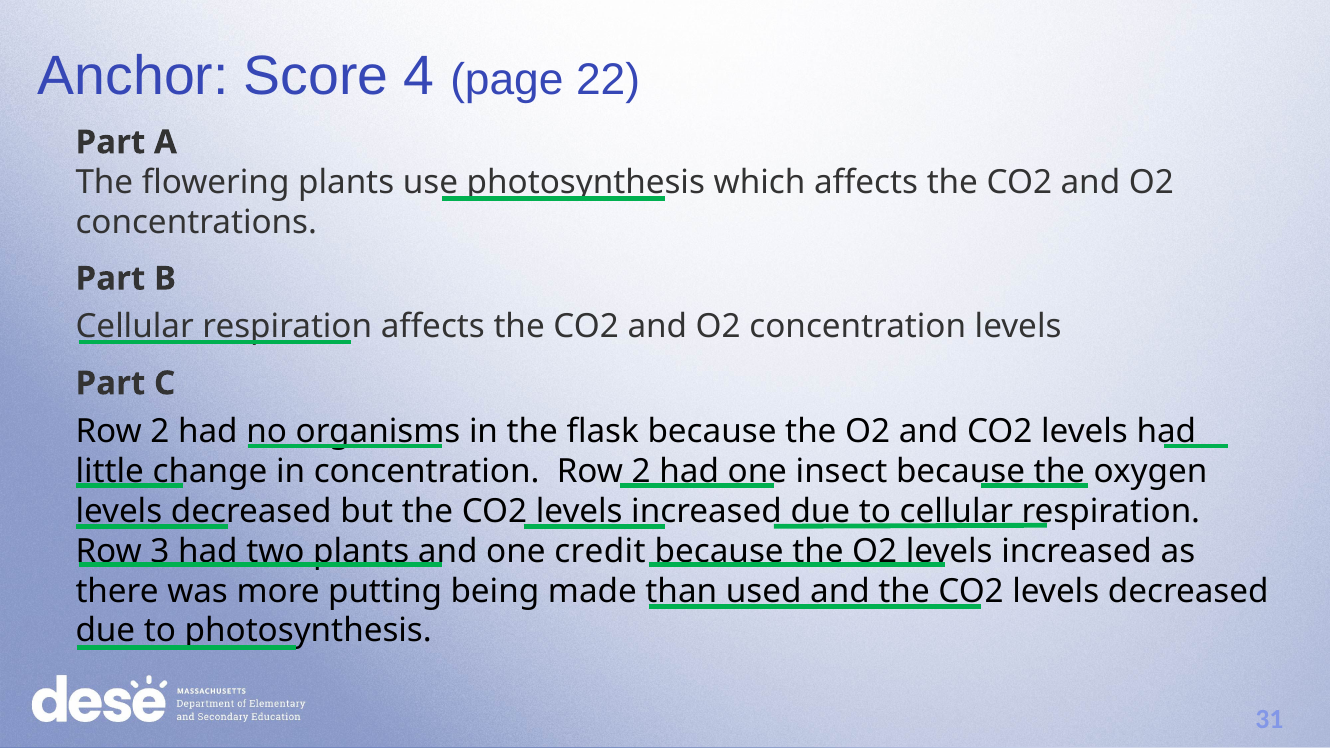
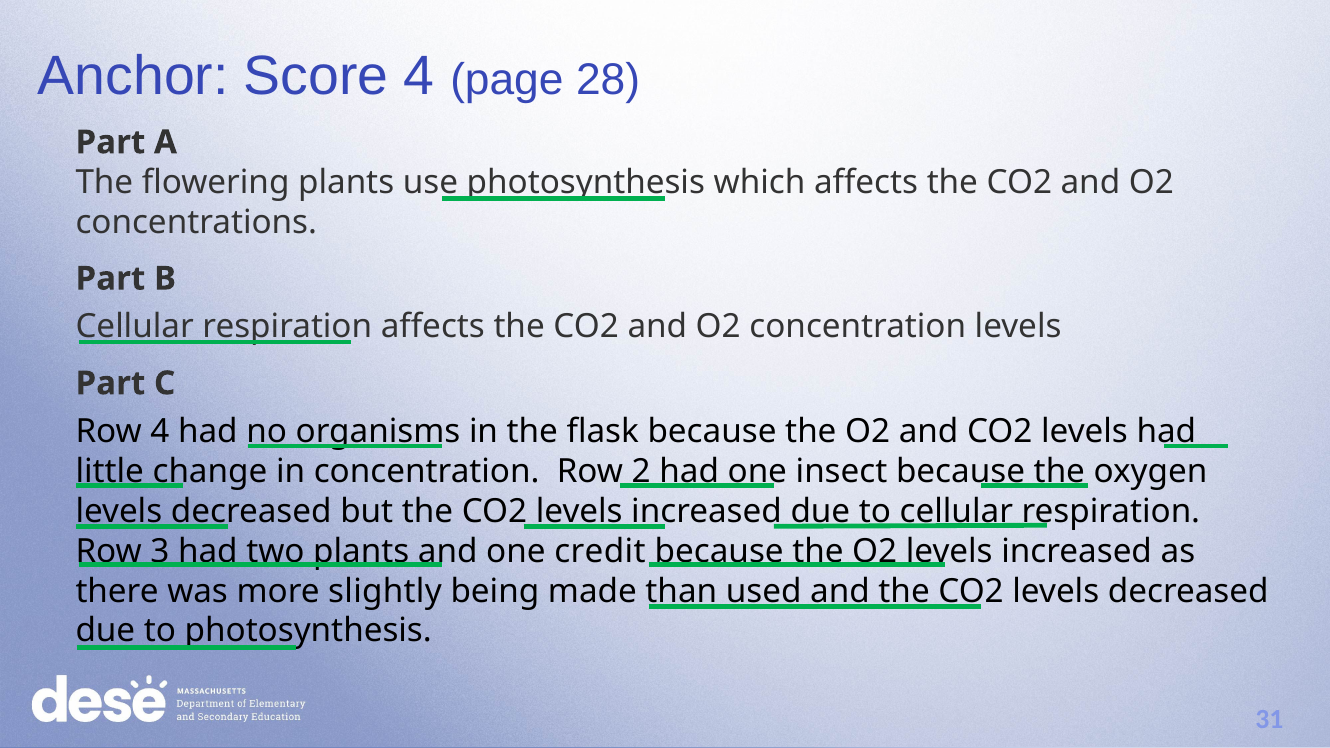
22: 22 -> 28
2 at (160, 432): 2 -> 4
putting: putting -> slightly
